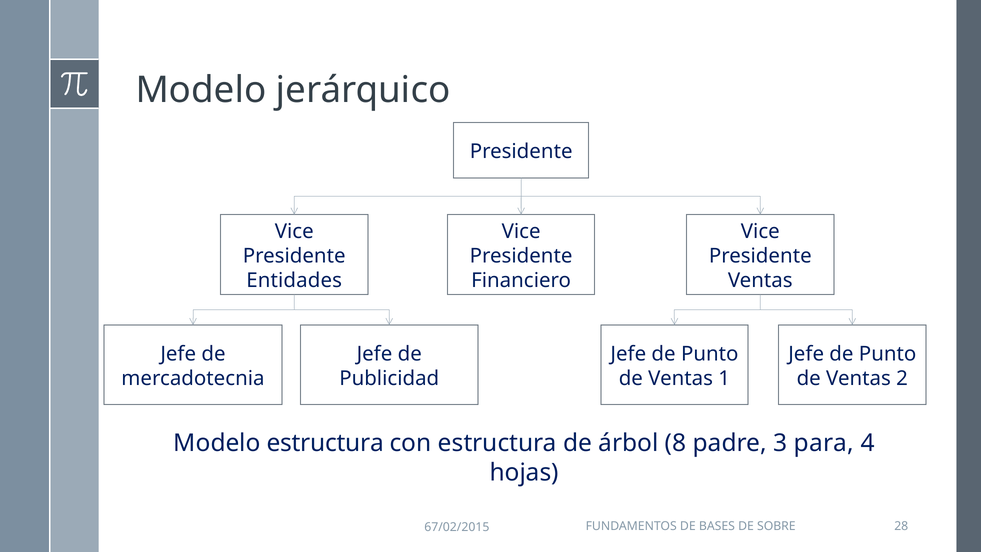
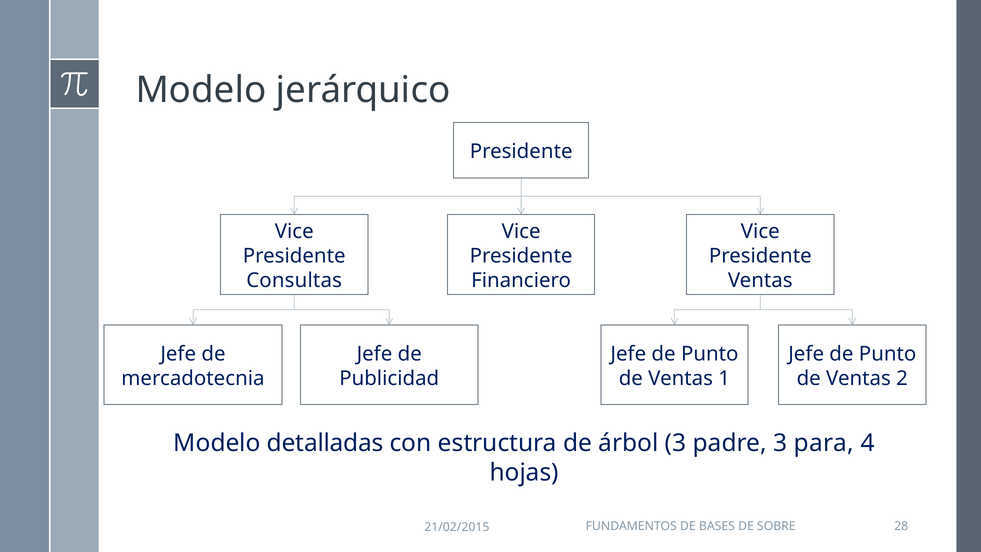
Entidades: Entidades -> Consultas
Modelo estructura: estructura -> detalladas
árbol 8: 8 -> 3
67/02/2015: 67/02/2015 -> 21/02/2015
